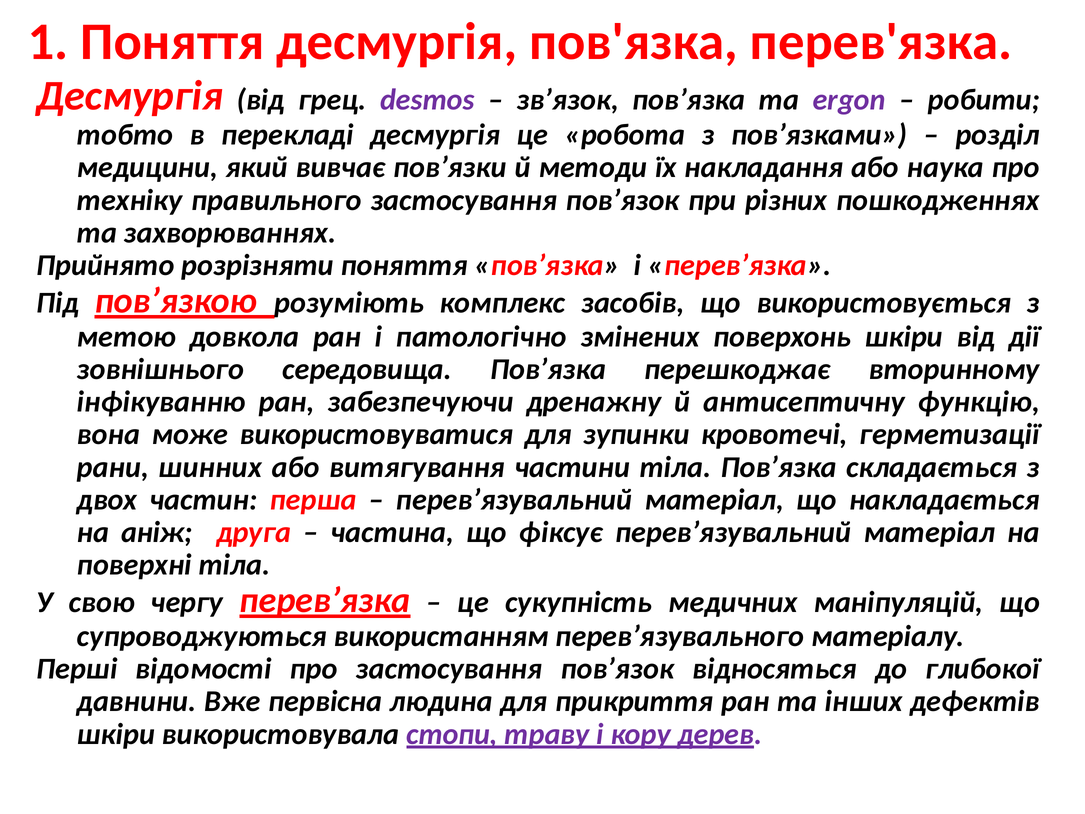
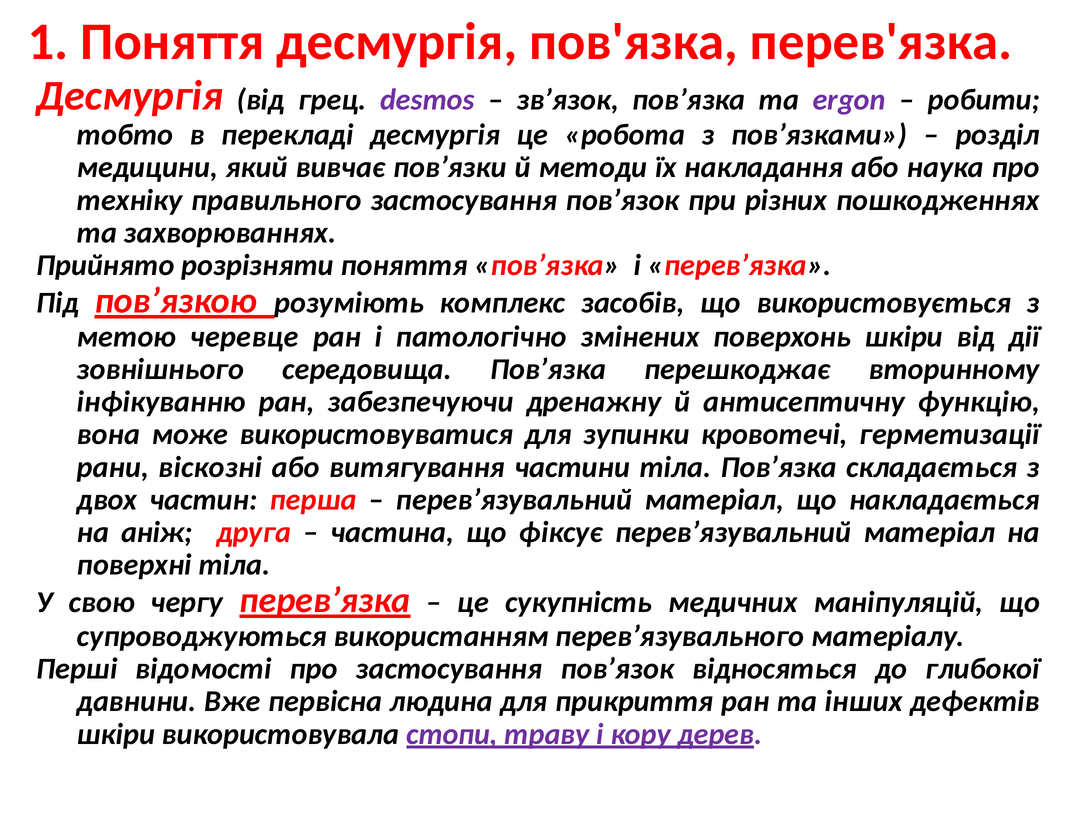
довкола: довкола -> черевце
шинних: шинних -> віскозні
